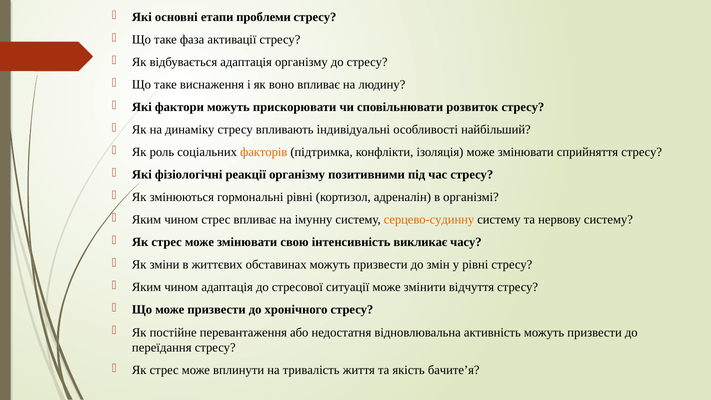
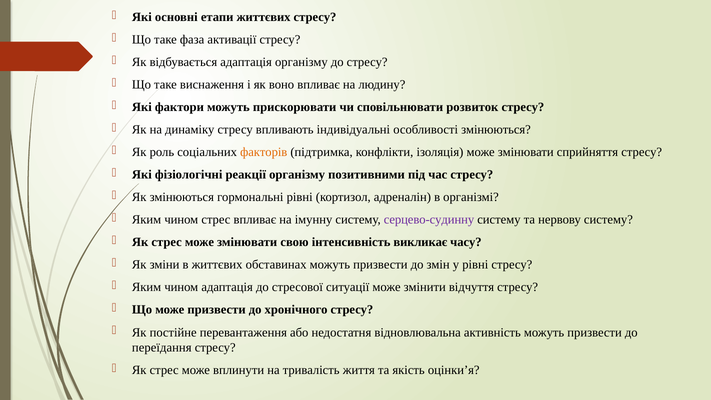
етапи проблеми: проблеми -> життєвих
особливості найбільший: найбільший -> змінюються
серцево-судинну colour: orange -> purple
бачите’я: бачите’я -> оцінки’я
